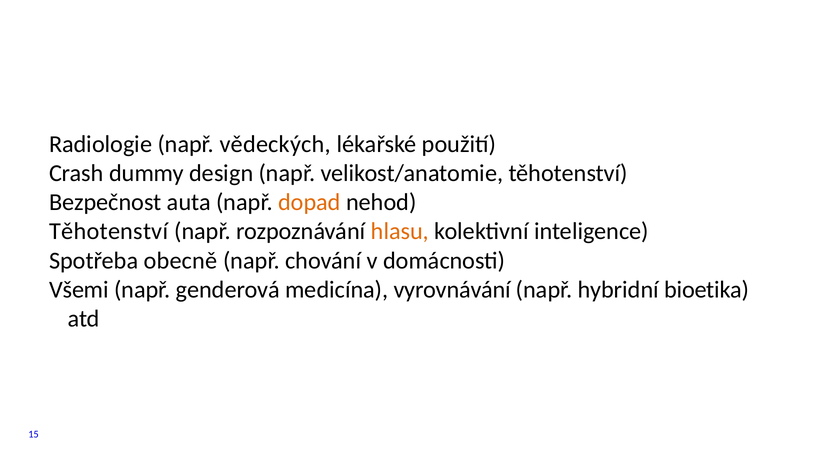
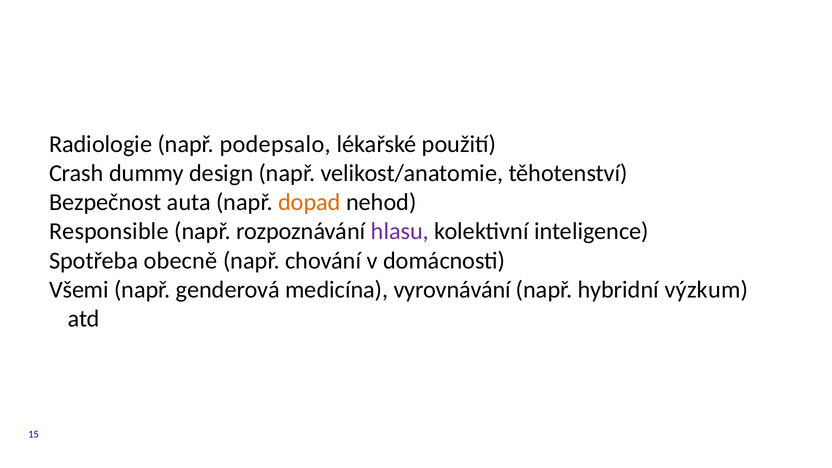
vědeckých: vědeckých -> podepsalo
Těhotenství at (109, 231): Těhotenství -> Responsible
hlasu colour: orange -> purple
bioetika: bioetika -> výzkum
